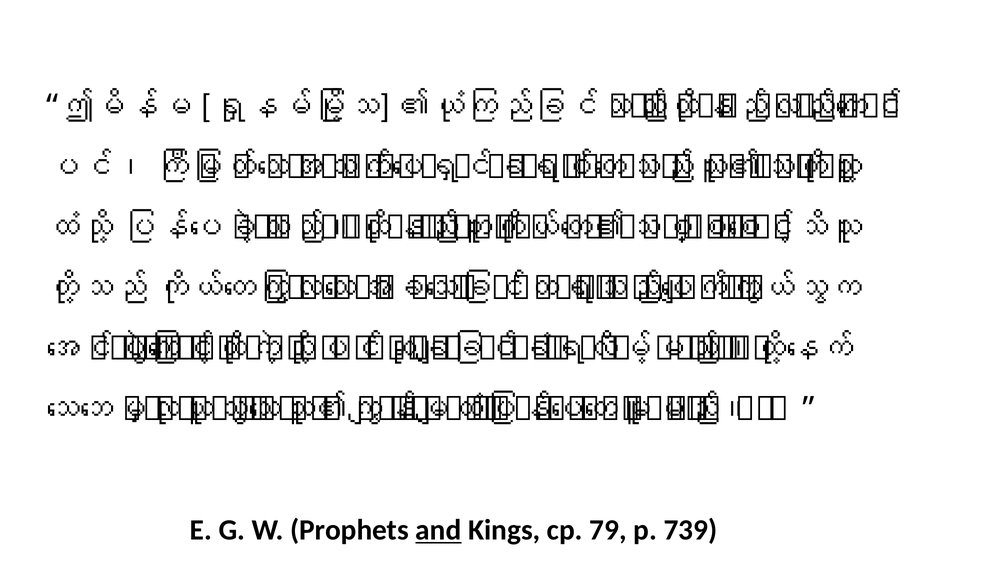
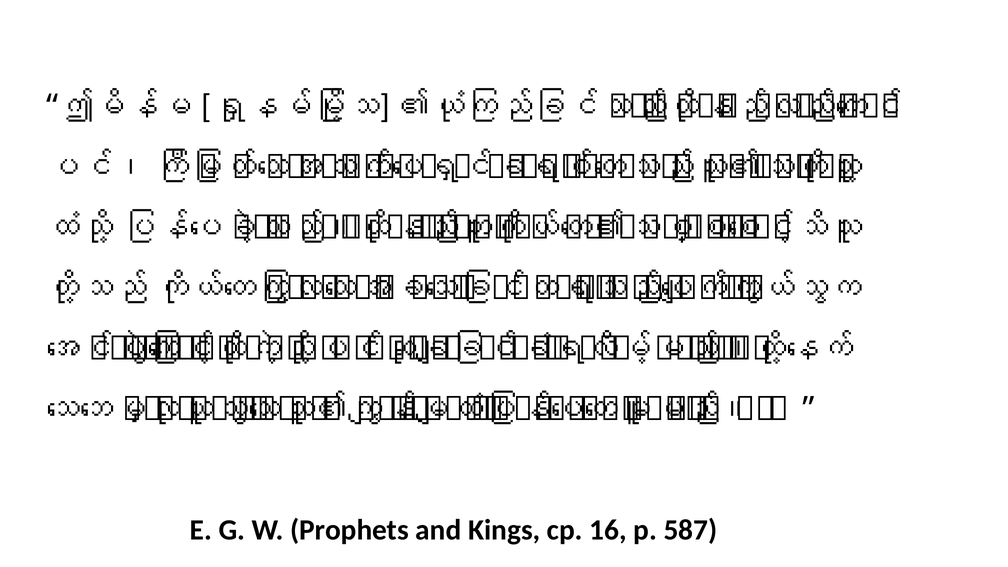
and underline: present -> none
79: 79 -> 16
739: 739 -> 587
